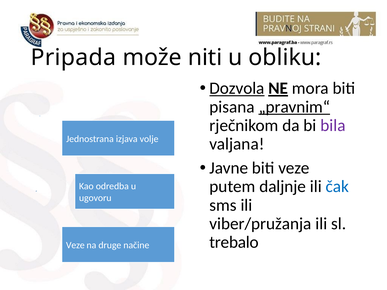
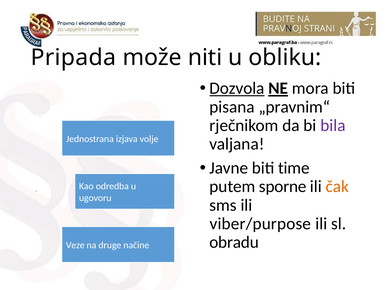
„pravnim“ underline: present -> none
biti veze: veze -> time
daljnje: daljnje -> sporne
čak colour: blue -> orange
viber/pružanja: viber/pružanja -> viber/purpose
trebalo: trebalo -> obradu
